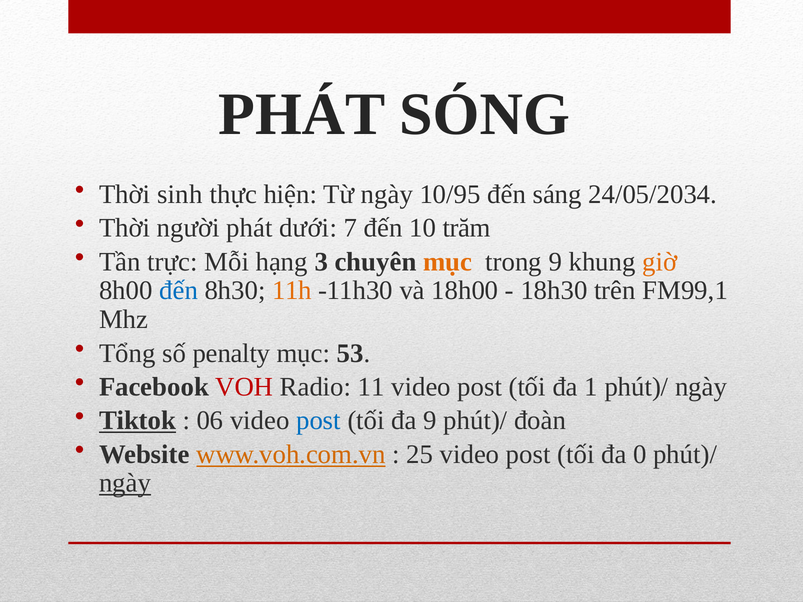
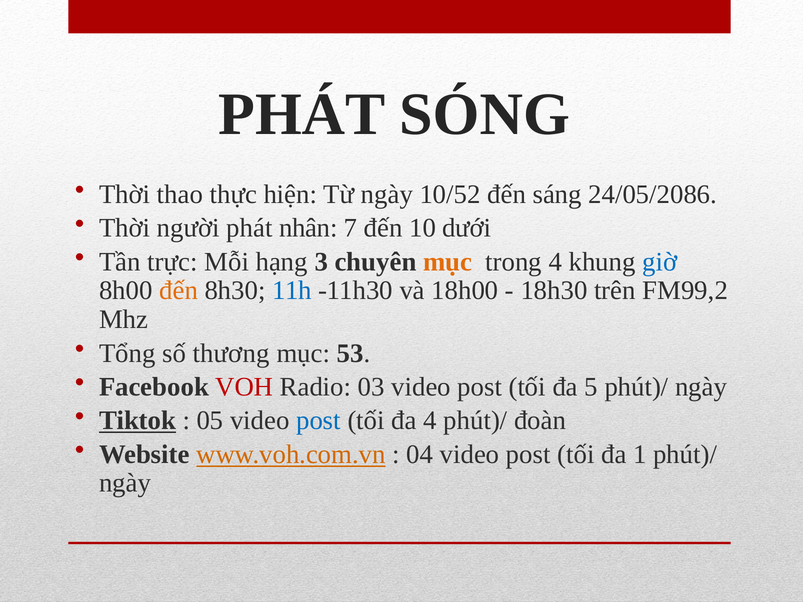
sinh: sinh -> thao
10/95: 10/95 -> 10/52
24/05/2034: 24/05/2034 -> 24/05/2086
dưới: dưới -> nhân
trăm: trăm -> dưới
trong 9: 9 -> 4
giờ colour: orange -> blue
đến at (179, 291) colour: blue -> orange
11h colour: orange -> blue
FM99,1: FM99,1 -> FM99,2
penalty: penalty -> thương
11: 11 -> 03
1: 1 -> 5
06: 06 -> 05
đa 9: 9 -> 4
25: 25 -> 04
0: 0 -> 1
ngày at (125, 483) underline: present -> none
